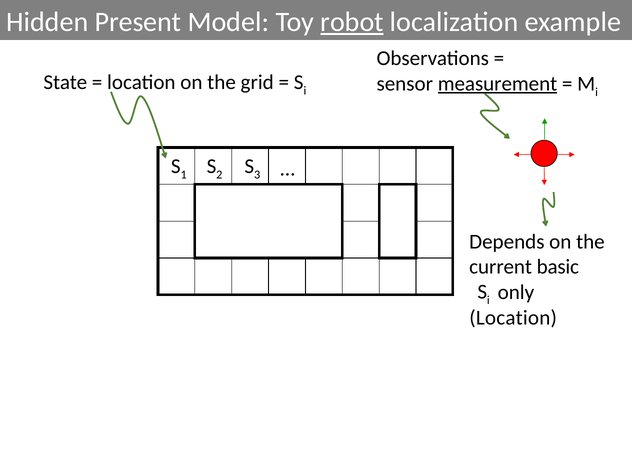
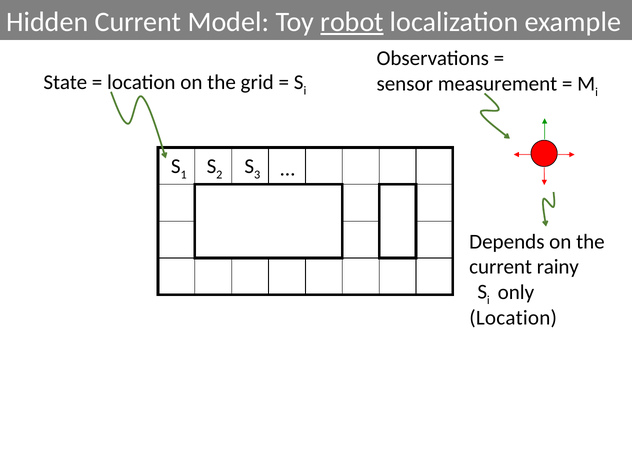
Hidden Present: Present -> Current
measurement underline: present -> none
basic: basic -> rainy
